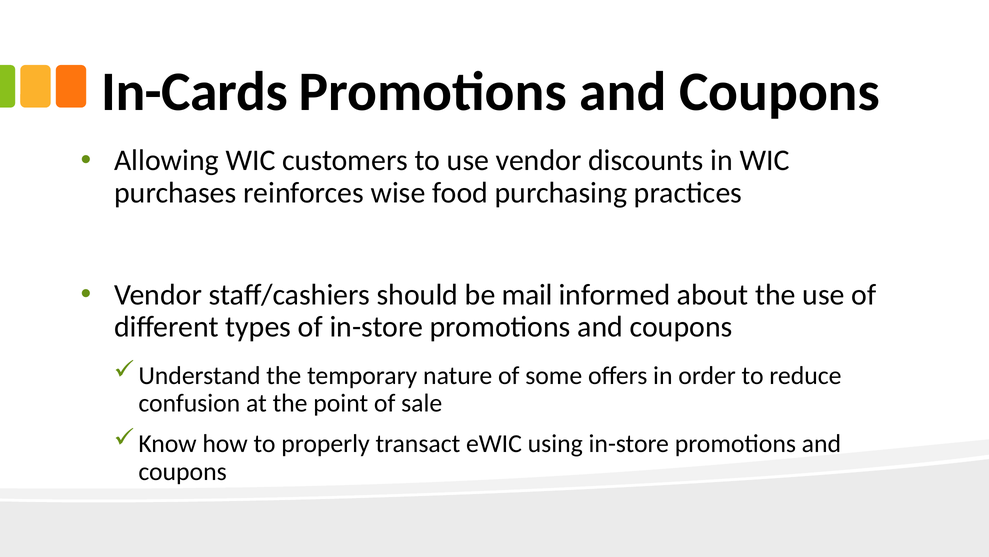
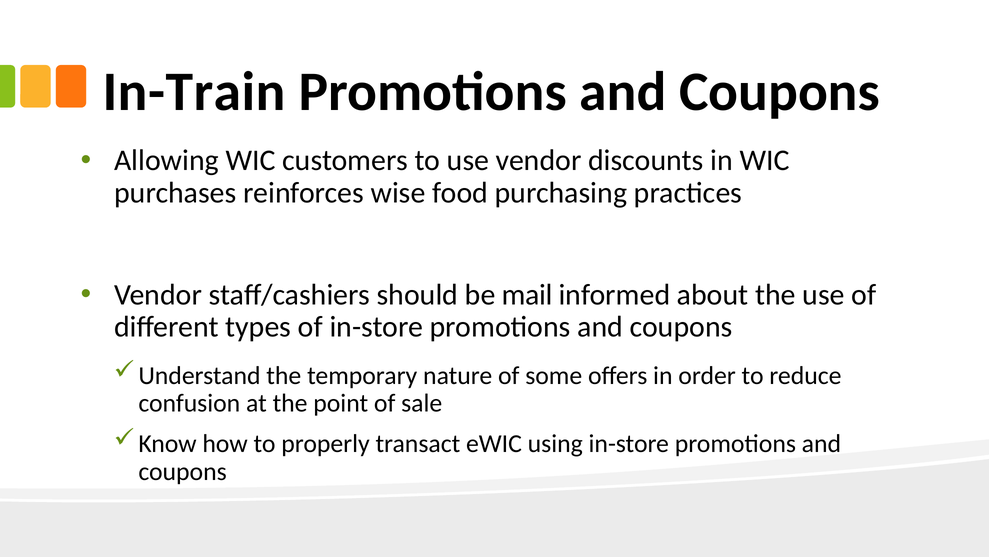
In-Cards: In-Cards -> In-Train
